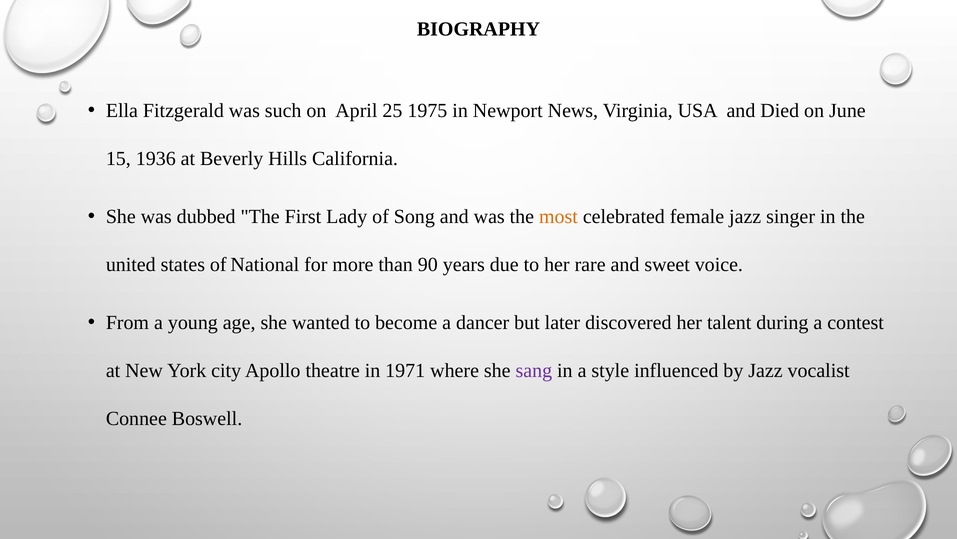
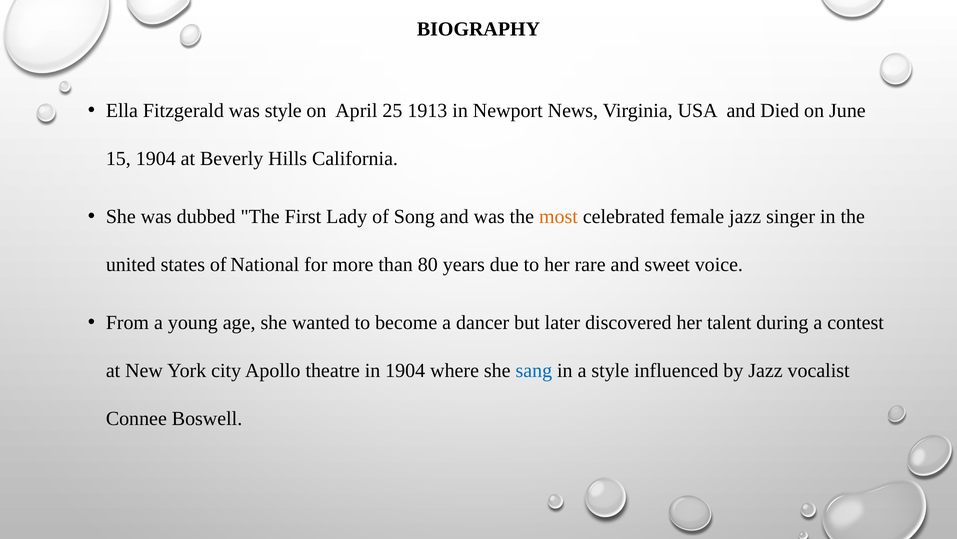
was such: such -> style
1975: 1975 -> 1913
15 1936: 1936 -> 1904
90: 90 -> 80
in 1971: 1971 -> 1904
sang colour: purple -> blue
